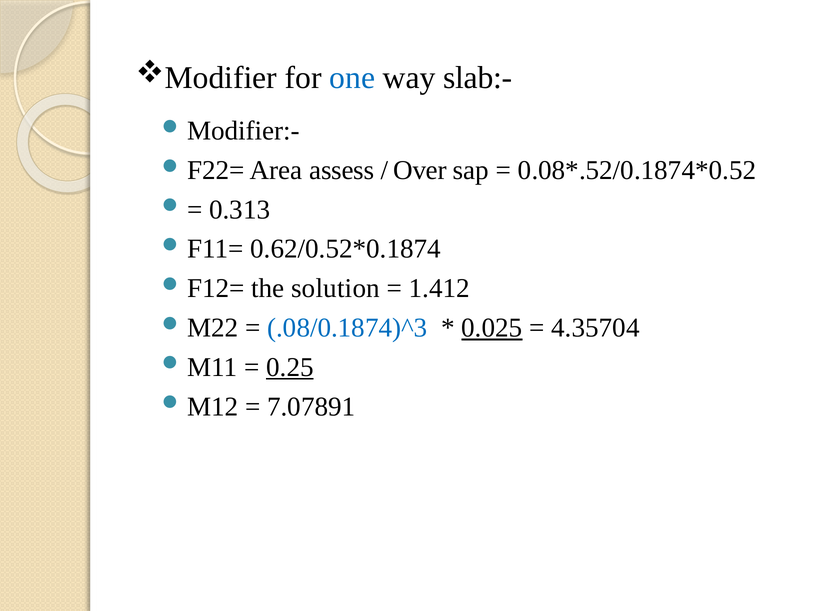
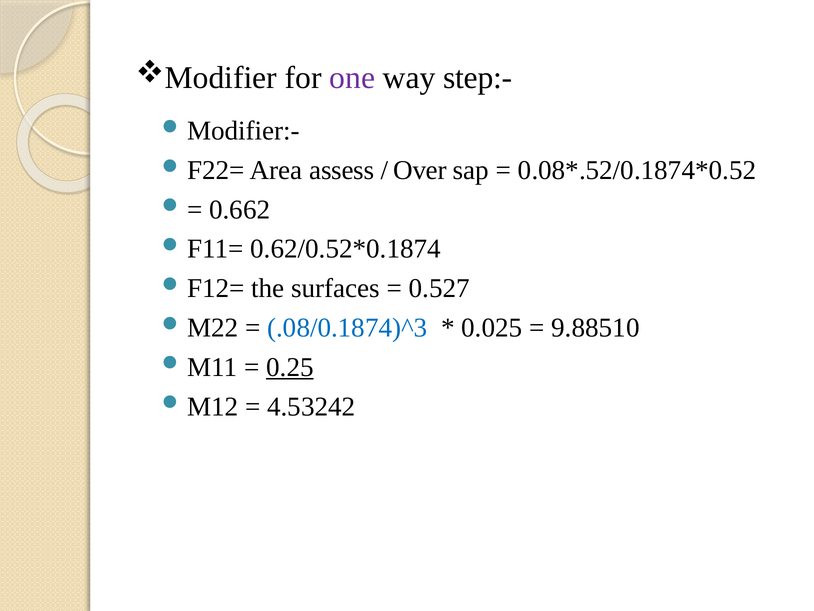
one colour: blue -> purple
slab:-: slab:- -> step:-
0.313: 0.313 -> 0.662
solution: solution -> surfaces
1.412: 1.412 -> 0.527
0.025 underline: present -> none
4.35704: 4.35704 -> 9.88510
7.07891: 7.07891 -> 4.53242
